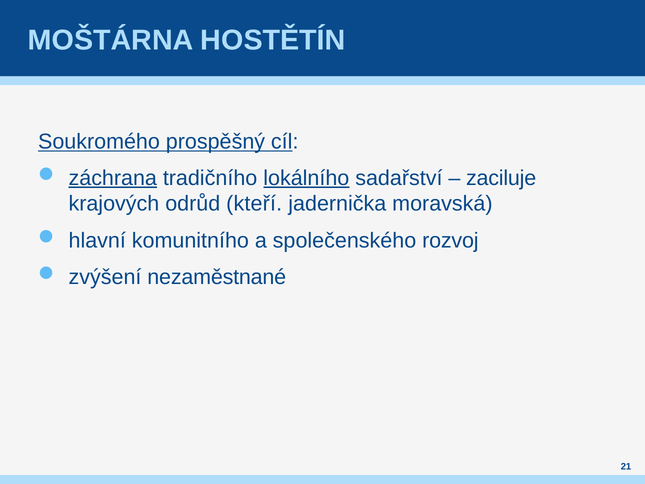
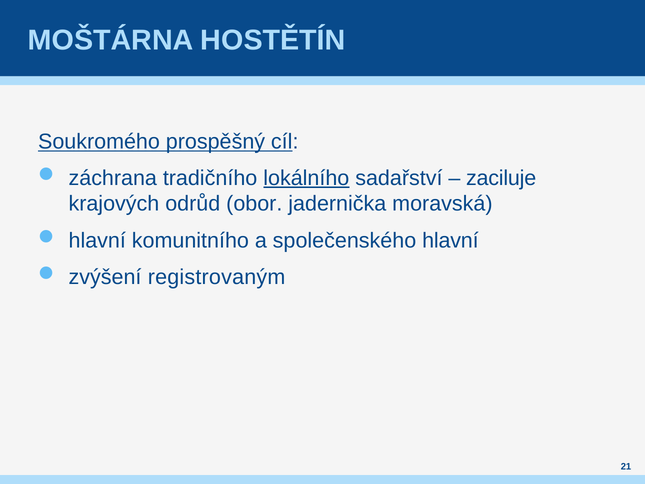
záchrana underline: present -> none
kteří: kteří -> obor
společenského rozvoj: rozvoj -> hlavní
nezaměstnané: nezaměstnané -> registrovaným
